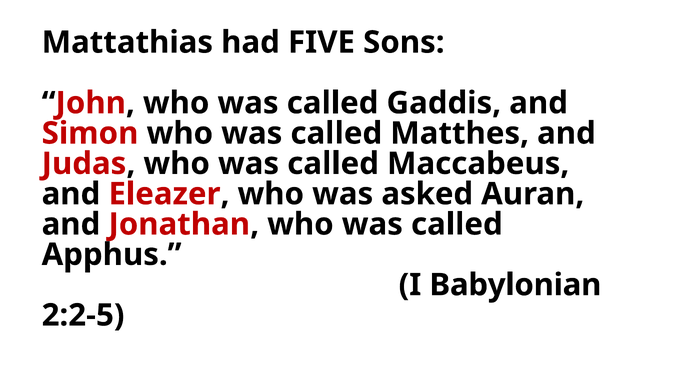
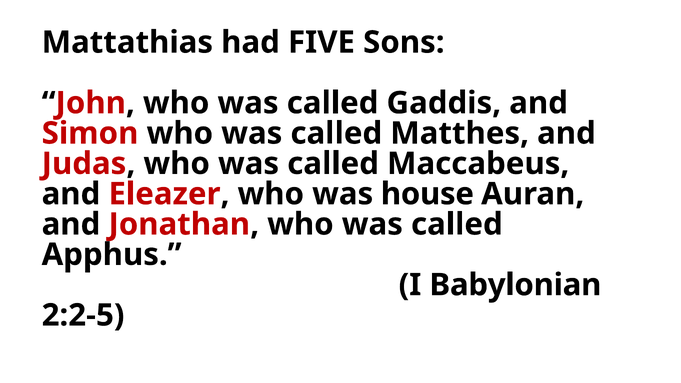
asked: asked -> house
